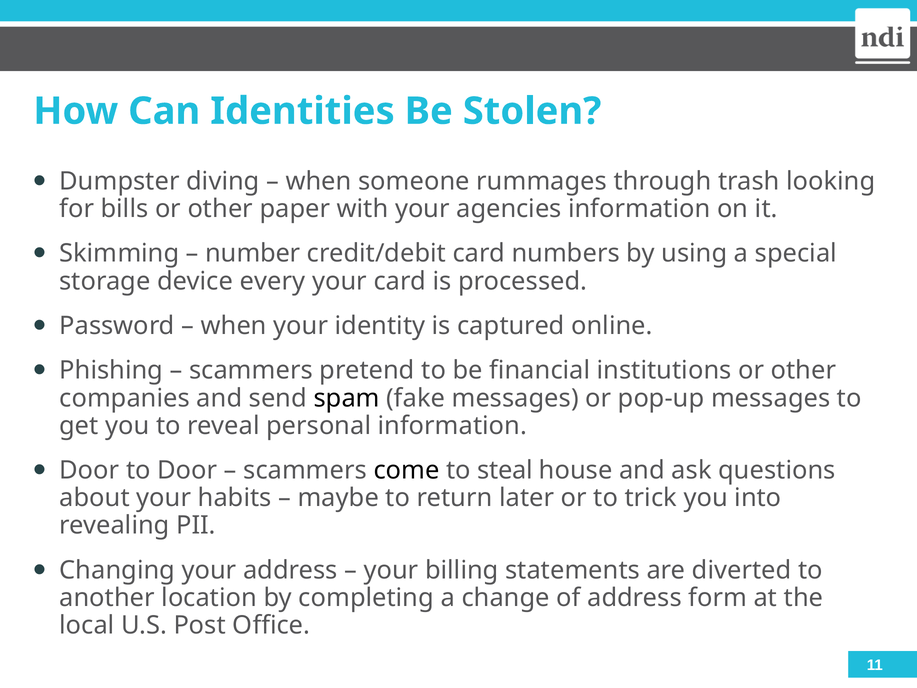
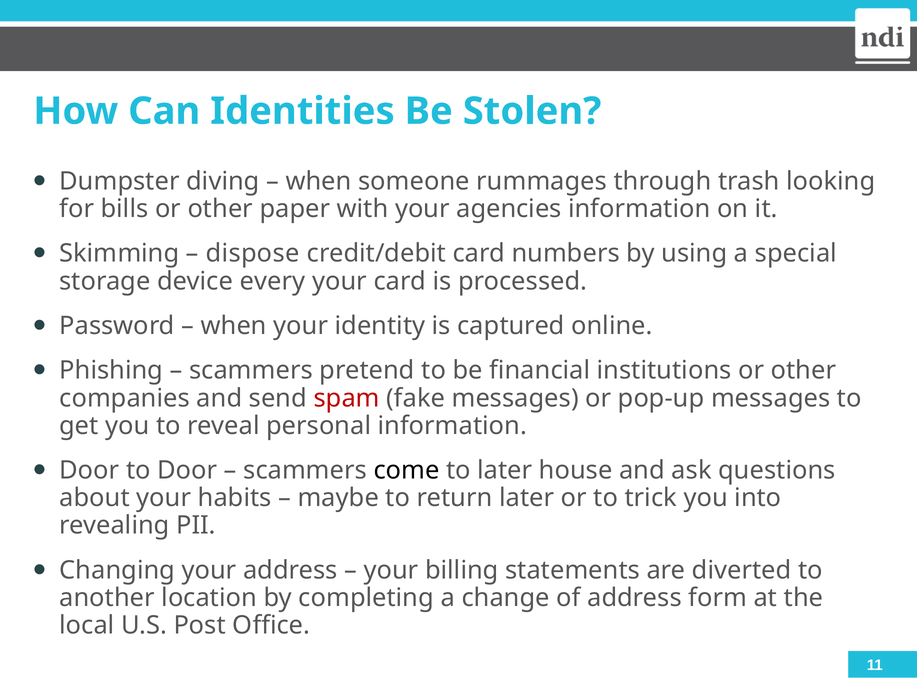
number: number -> dispose
spam colour: black -> red
to steal: steal -> later
